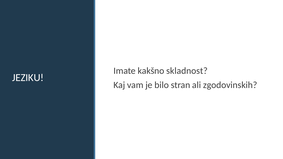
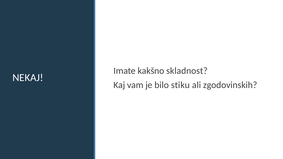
JEZIKU: JEZIKU -> NEKAJ
stran: stran -> stiku
